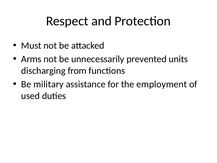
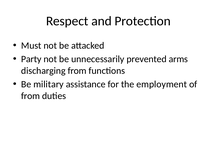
Arms: Arms -> Party
units: units -> arms
used at (30, 96): used -> from
